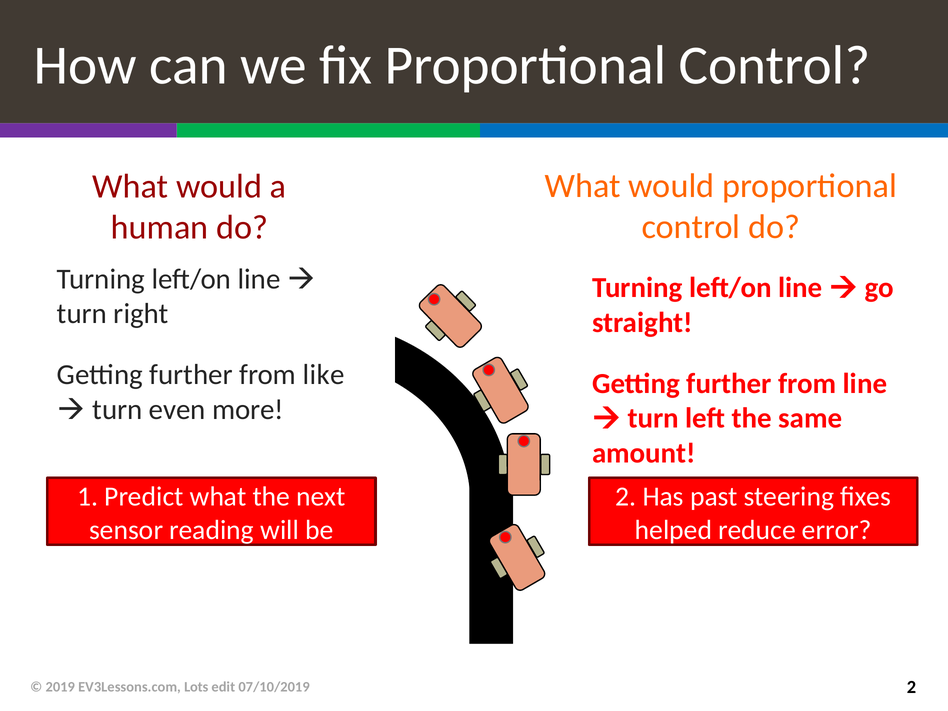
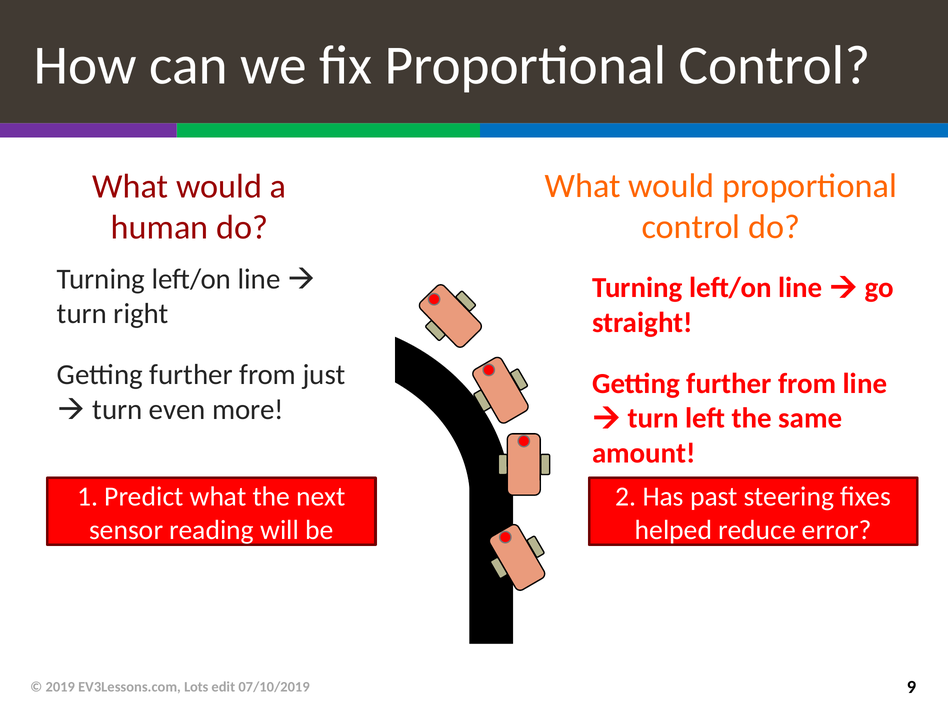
like: like -> just
07/10/2019 2: 2 -> 9
